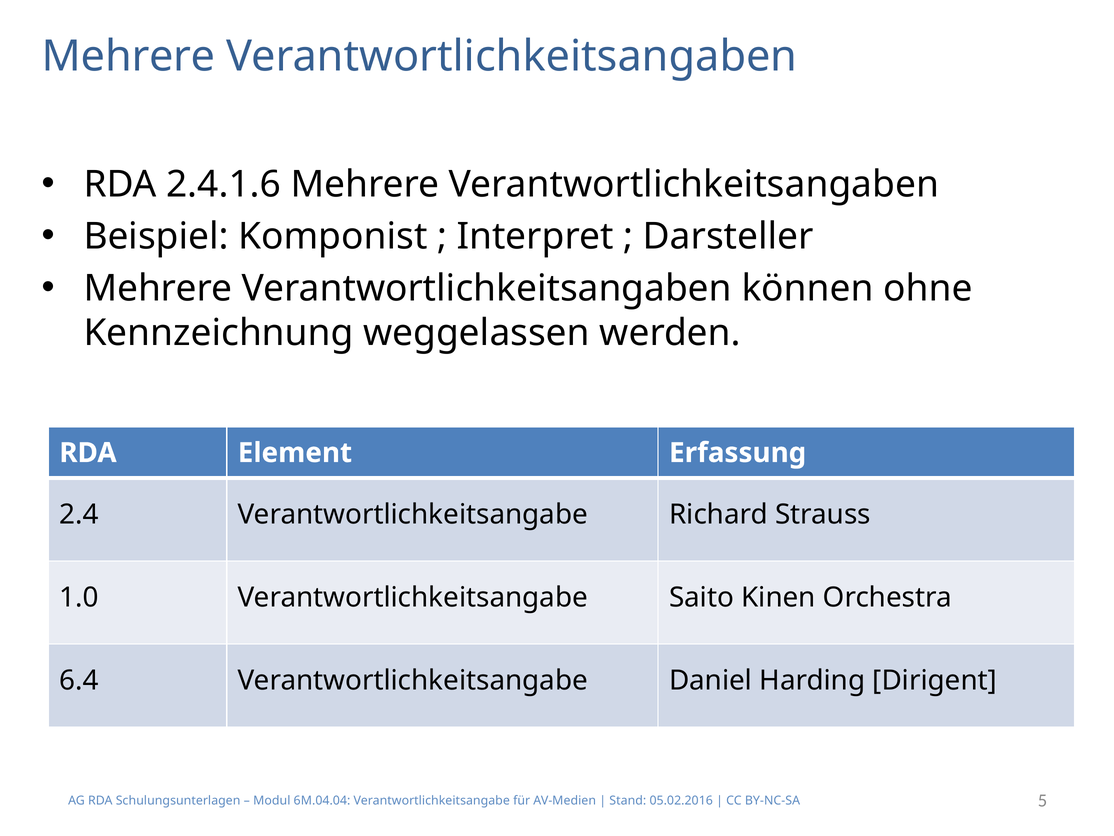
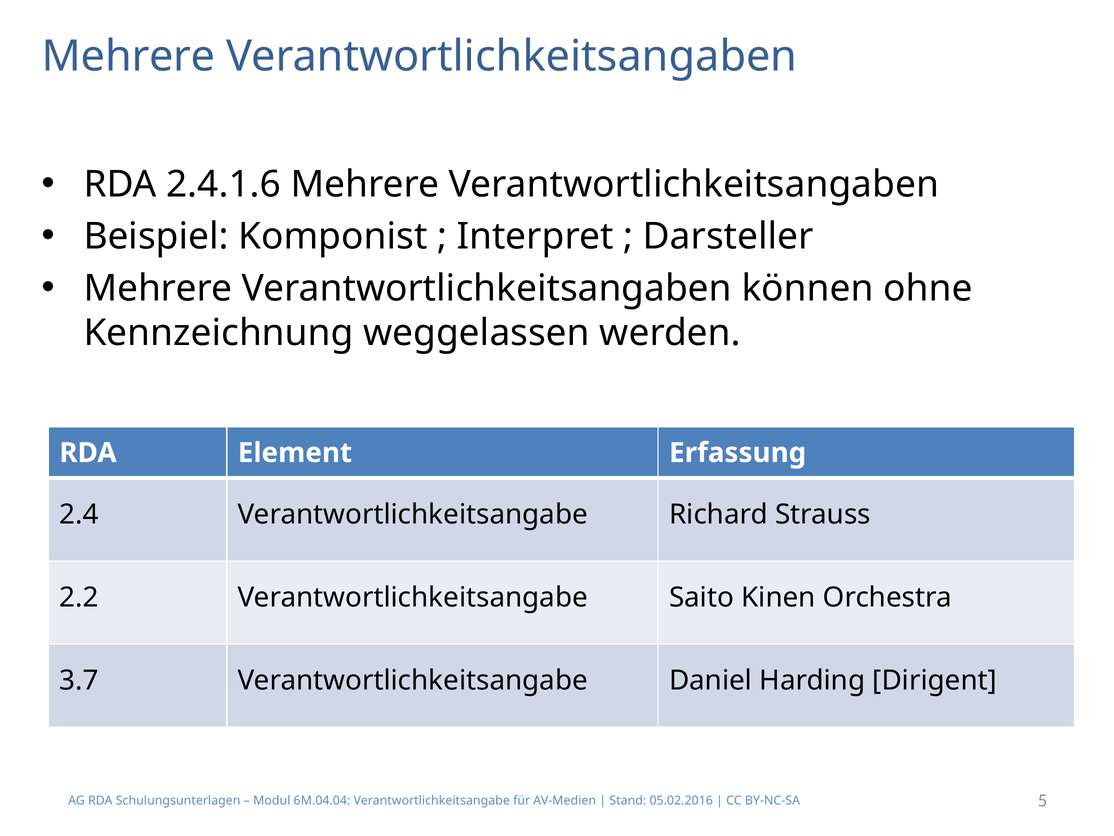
1.0: 1.0 -> 2.2
6.4: 6.4 -> 3.7
